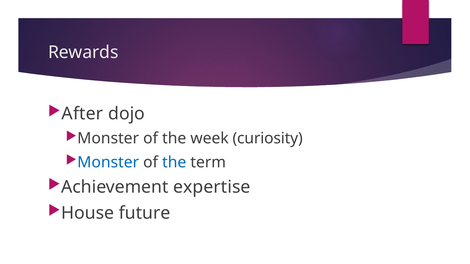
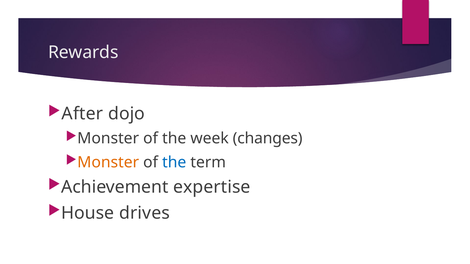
curiosity: curiosity -> changes
Monster at (108, 162) colour: blue -> orange
future: future -> drives
